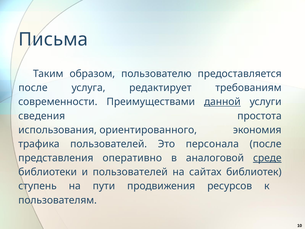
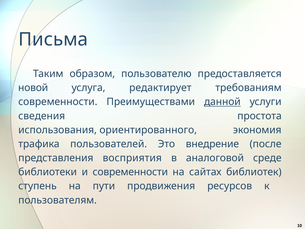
после at (33, 88): после -> новой
персонала: персонала -> внедрение
оперативно: оперативно -> восприятия
среде underline: present -> none
и пользователей: пользователей -> современности
